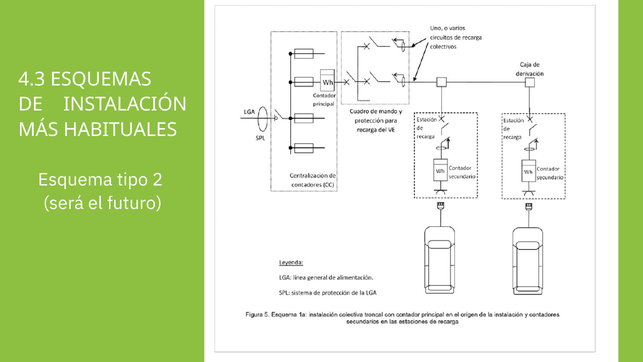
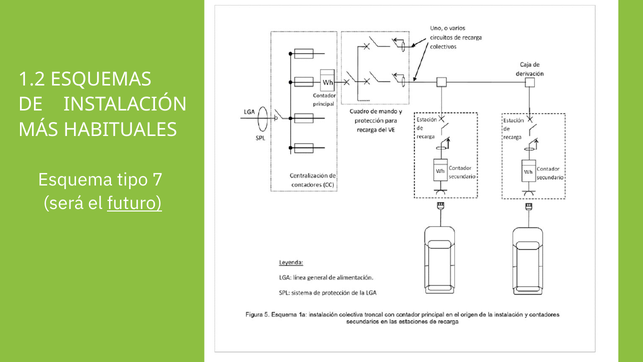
4.3: 4.3 -> 1.2
2: 2 -> 7
futuro underline: none -> present
